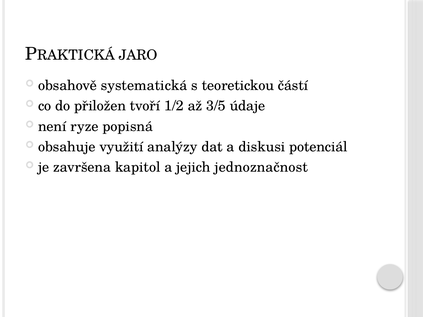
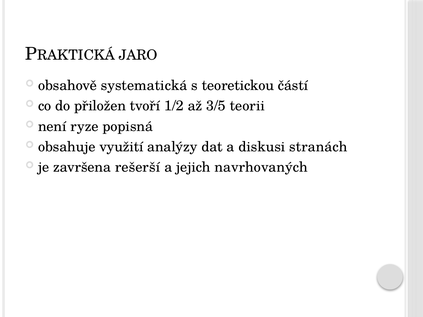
údaje: údaje -> teorii
potenciál: potenciál -> stranách
kapitol: kapitol -> rešerší
jednoznačnost: jednoznačnost -> navrhovaných
